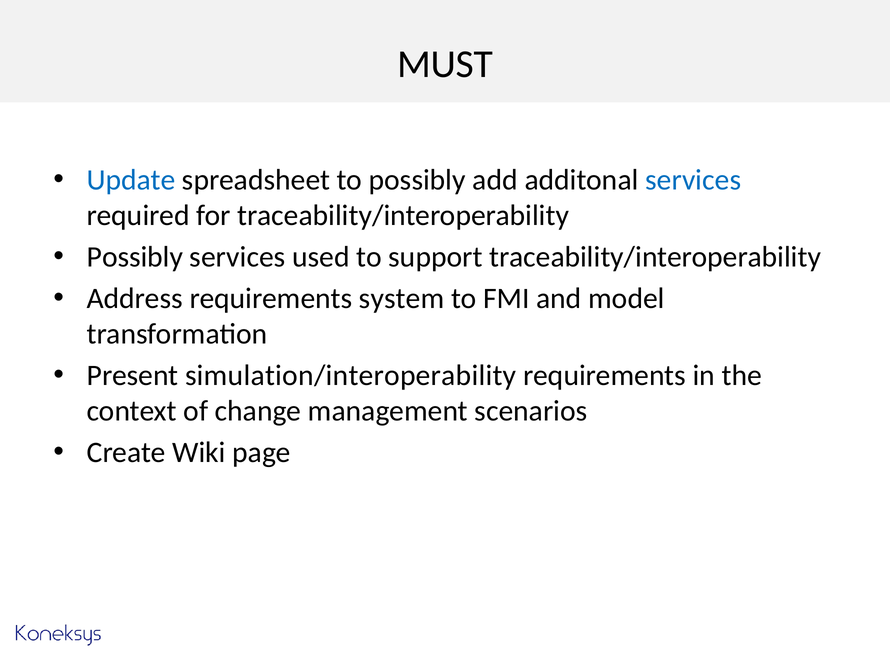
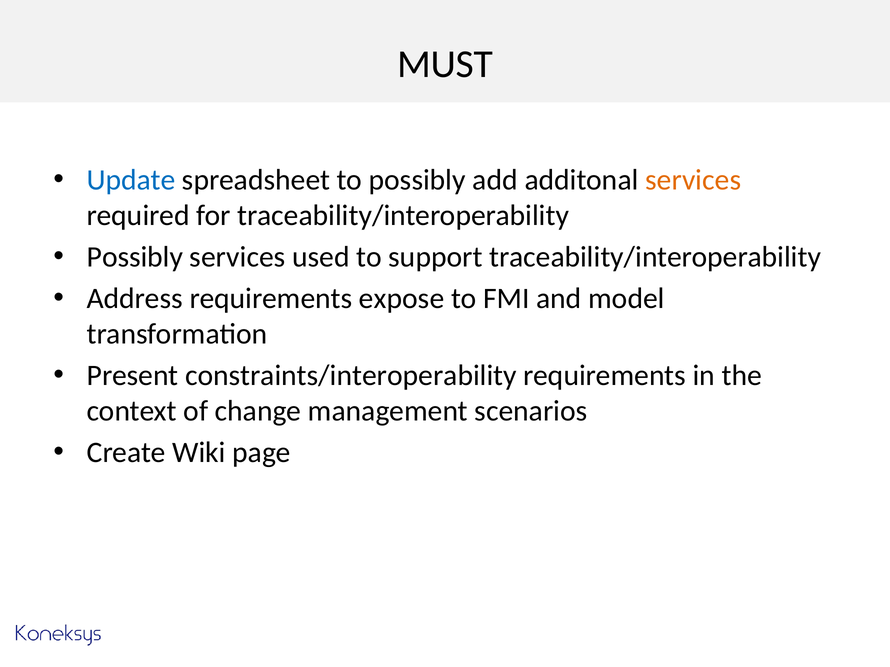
services at (693, 180) colour: blue -> orange
system: system -> expose
simulation/interoperability: simulation/interoperability -> constraints/interoperability
